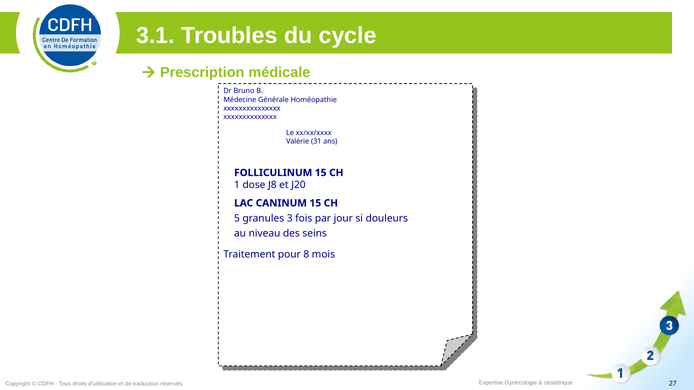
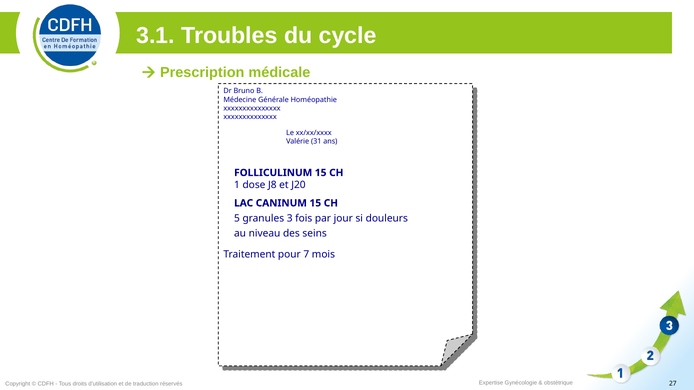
8: 8 -> 7
